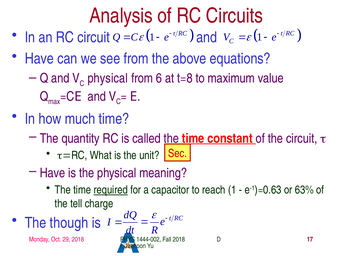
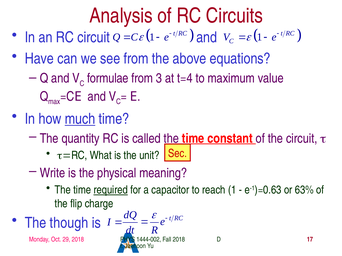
physical at (108, 78): physical -> formulae
6: 6 -> 3
t=8: t=8 -> t=4
much underline: none -> present
Have at (52, 173): Have -> Write
tell: tell -> flip
